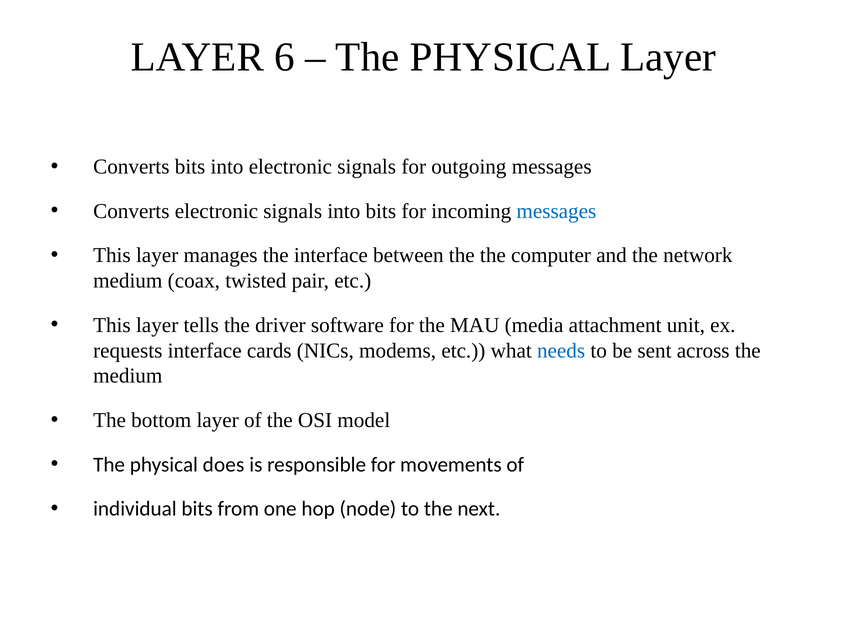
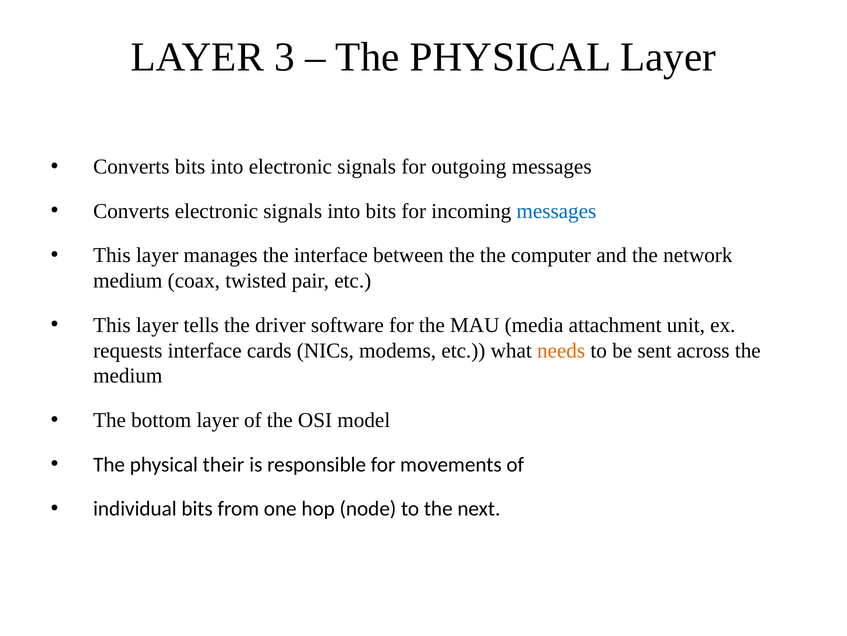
6: 6 -> 3
needs colour: blue -> orange
does: does -> their
